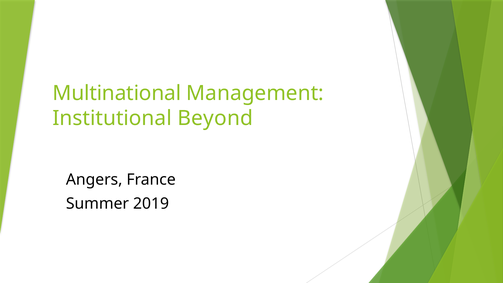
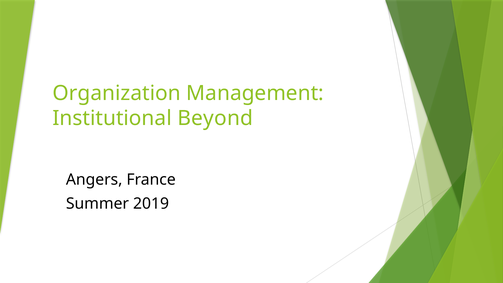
Multinational: Multinational -> Organization
